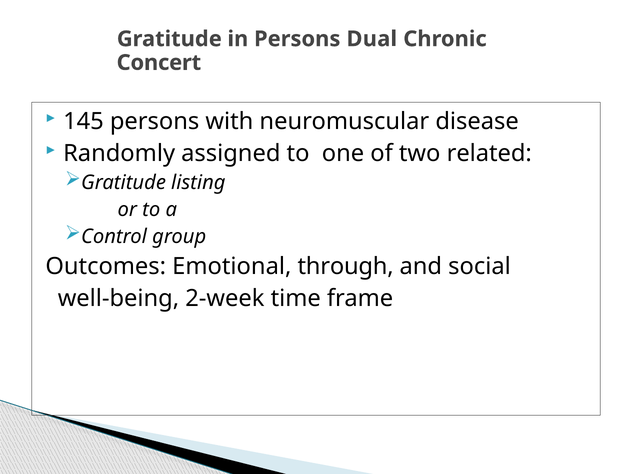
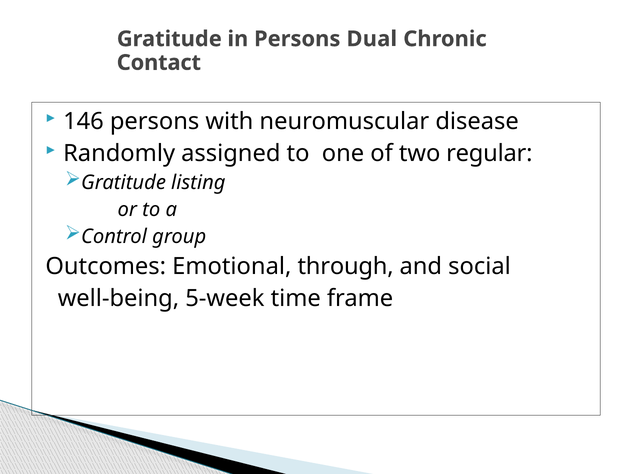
Concert: Concert -> Contact
145: 145 -> 146
related: related -> regular
2-week: 2-week -> 5-week
